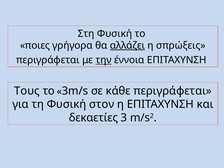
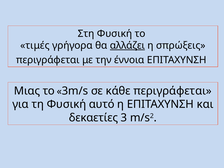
ποιες: ποιες -> τιμές
την underline: present -> none
Τους: Τους -> Μιας
στον: στον -> αυτό
